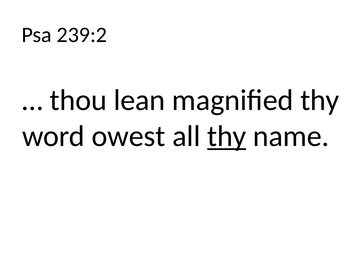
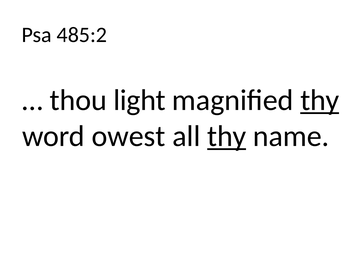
239:2: 239:2 -> 485:2
lean: lean -> light
thy at (320, 100) underline: none -> present
